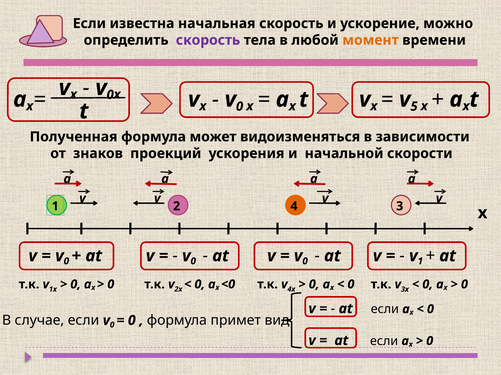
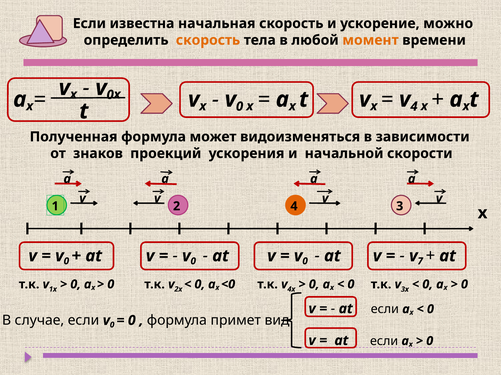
скорость at (208, 40) colour: purple -> orange
v 5: 5 -> 4
v 1: 1 -> 7
